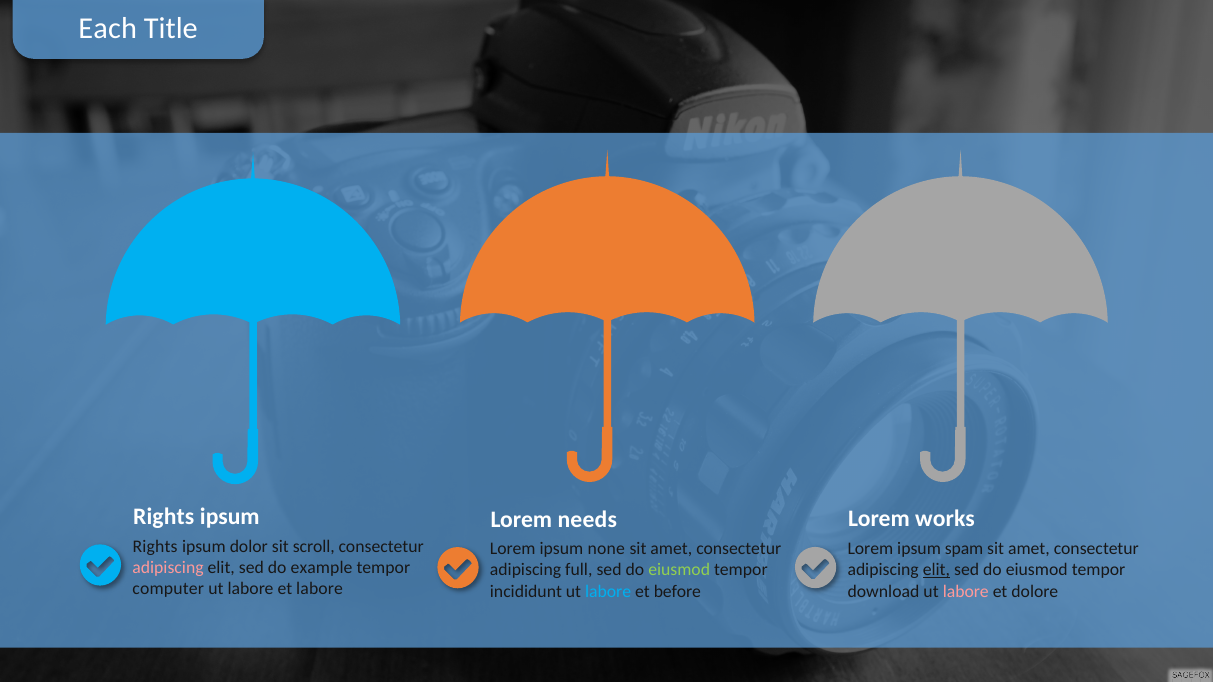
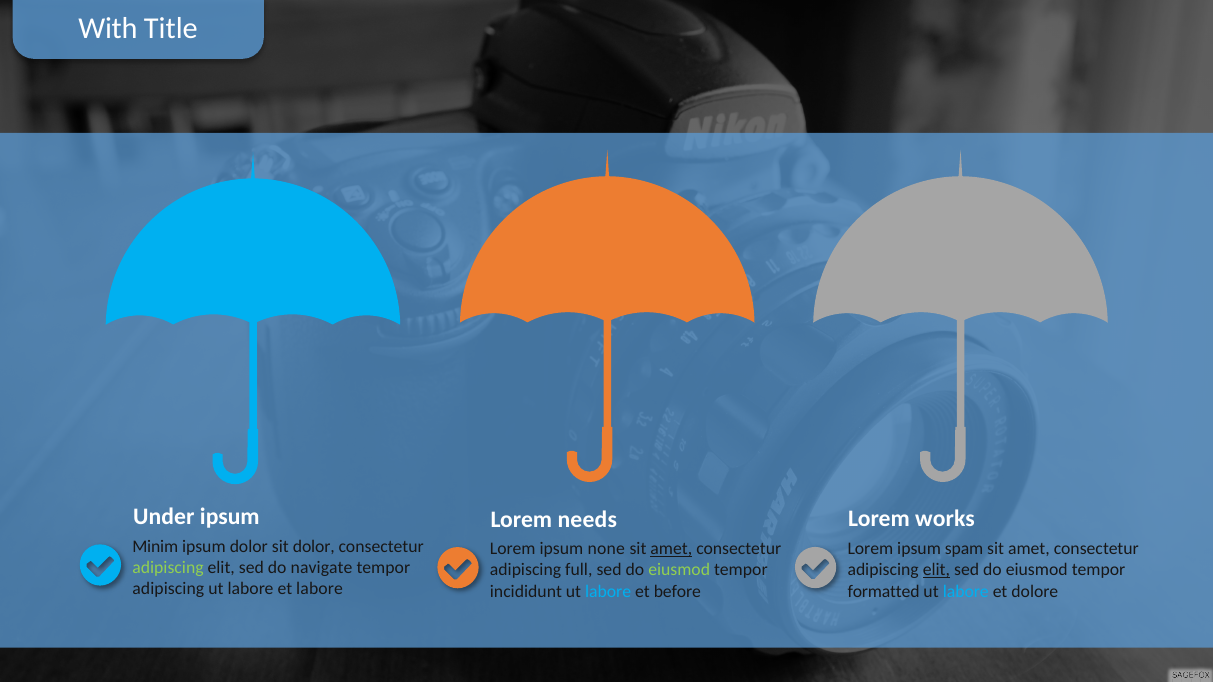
Each: Each -> With
Rights at (164, 517): Rights -> Under
Rights at (155, 546): Rights -> Minim
sit scroll: scroll -> dolor
amet at (671, 549) underline: none -> present
adipiscing at (168, 568) colour: pink -> light green
example: example -> navigate
computer at (168, 589): computer -> adipiscing
download: download -> formatted
labore at (966, 592) colour: pink -> light blue
